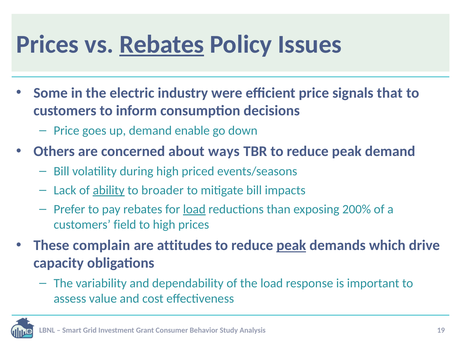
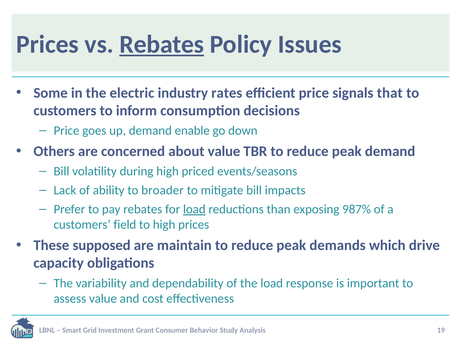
were: were -> rates
about ways: ways -> value
ability underline: present -> none
200%: 200% -> 987%
complain: complain -> supposed
attitudes: attitudes -> maintain
peak at (291, 245) underline: present -> none
